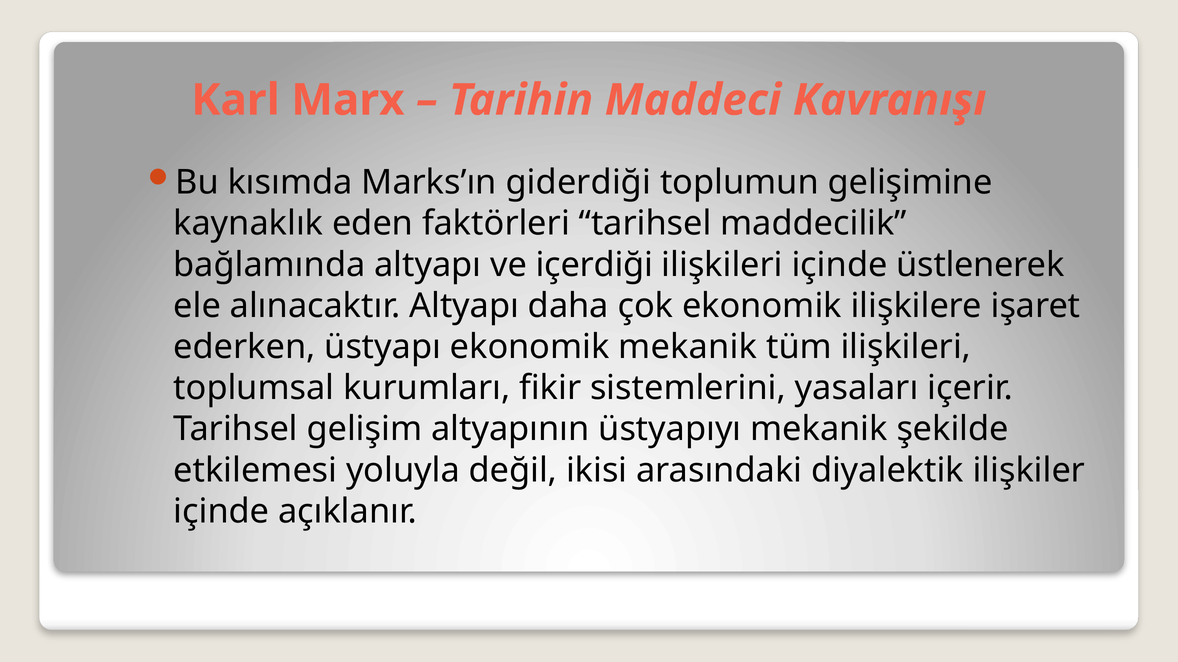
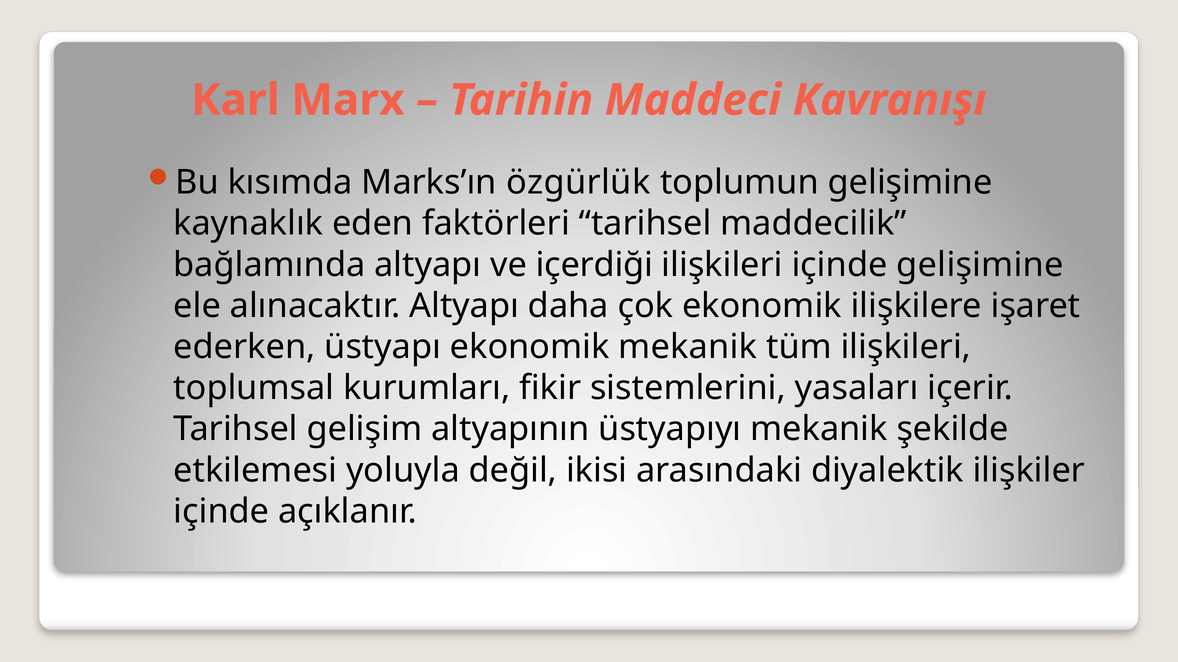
giderdiği: giderdiği -> özgürlük
içinde üstlenerek: üstlenerek -> gelişimine
